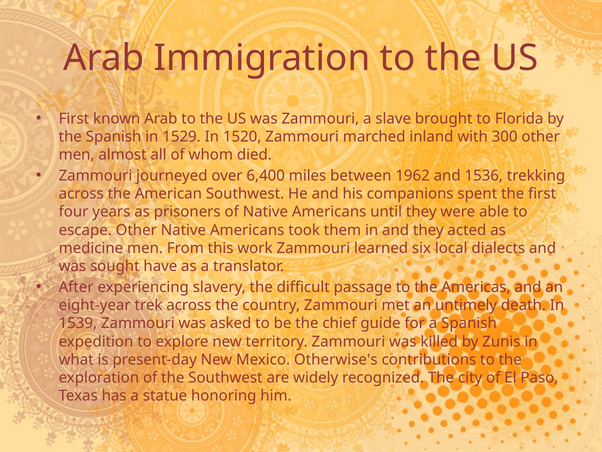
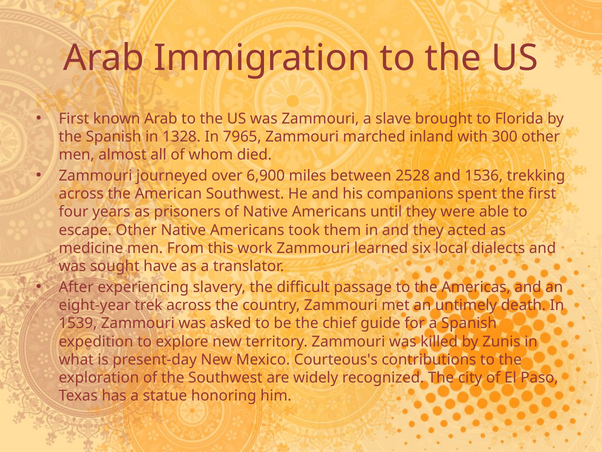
1529: 1529 -> 1328
1520: 1520 -> 7965
6,400: 6,400 -> 6,900
1962: 1962 -> 2528
Otherwise's: Otherwise's -> Courteous's
